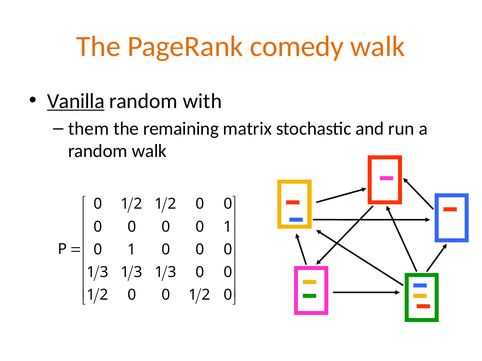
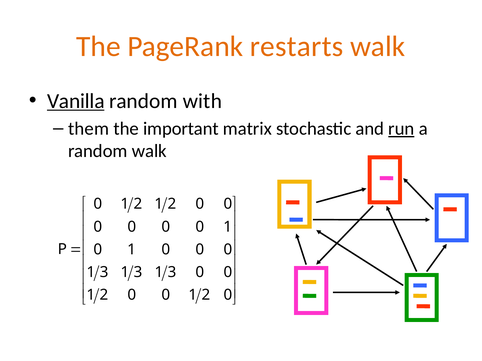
comedy: comedy -> restarts
remaining: remaining -> important
run underline: none -> present
